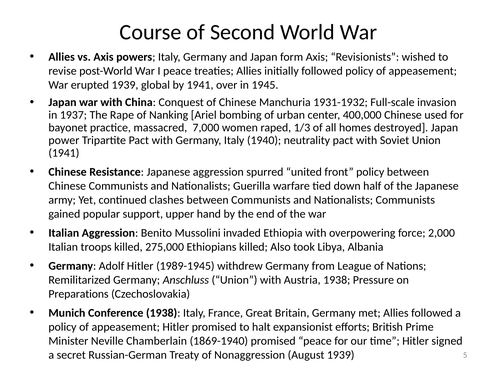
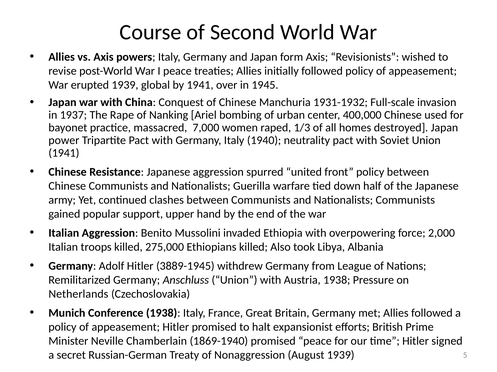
1989-1945: 1989-1945 -> 3889-1945
Preparations: Preparations -> Netherlands
